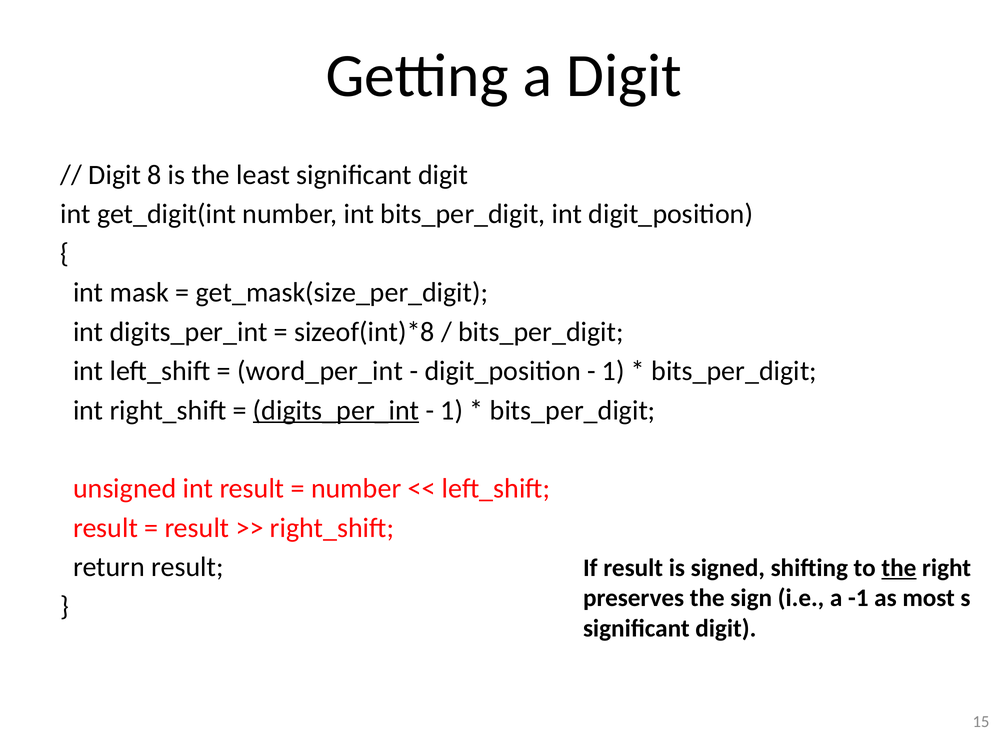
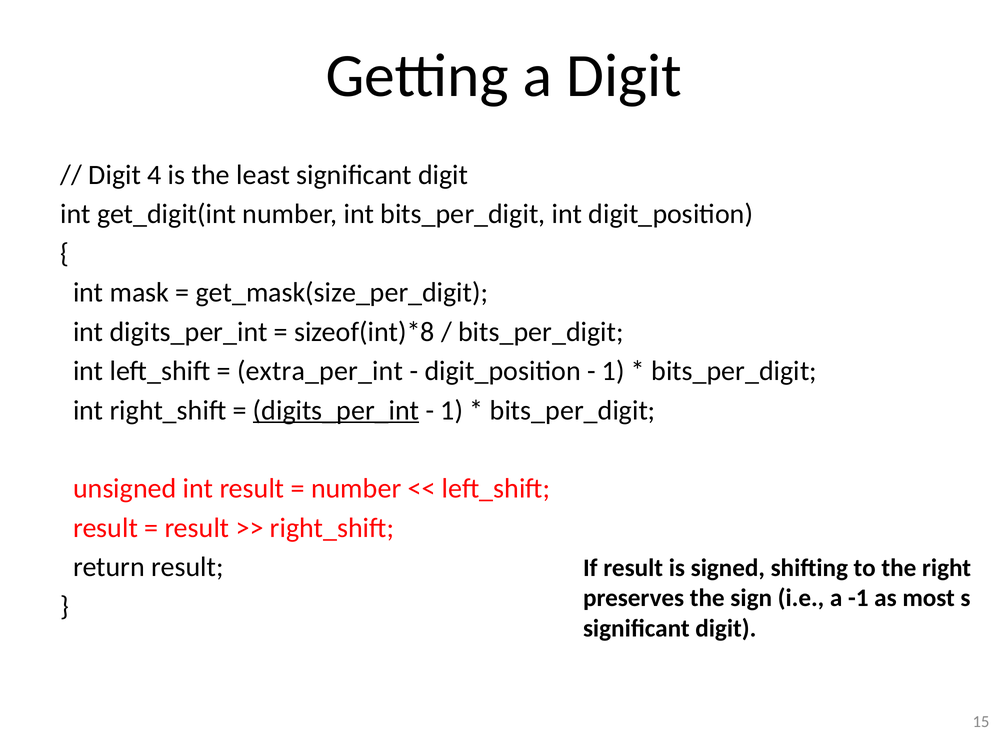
8: 8 -> 4
word_per_int: word_per_int -> extra_per_int
the at (899, 568) underline: present -> none
